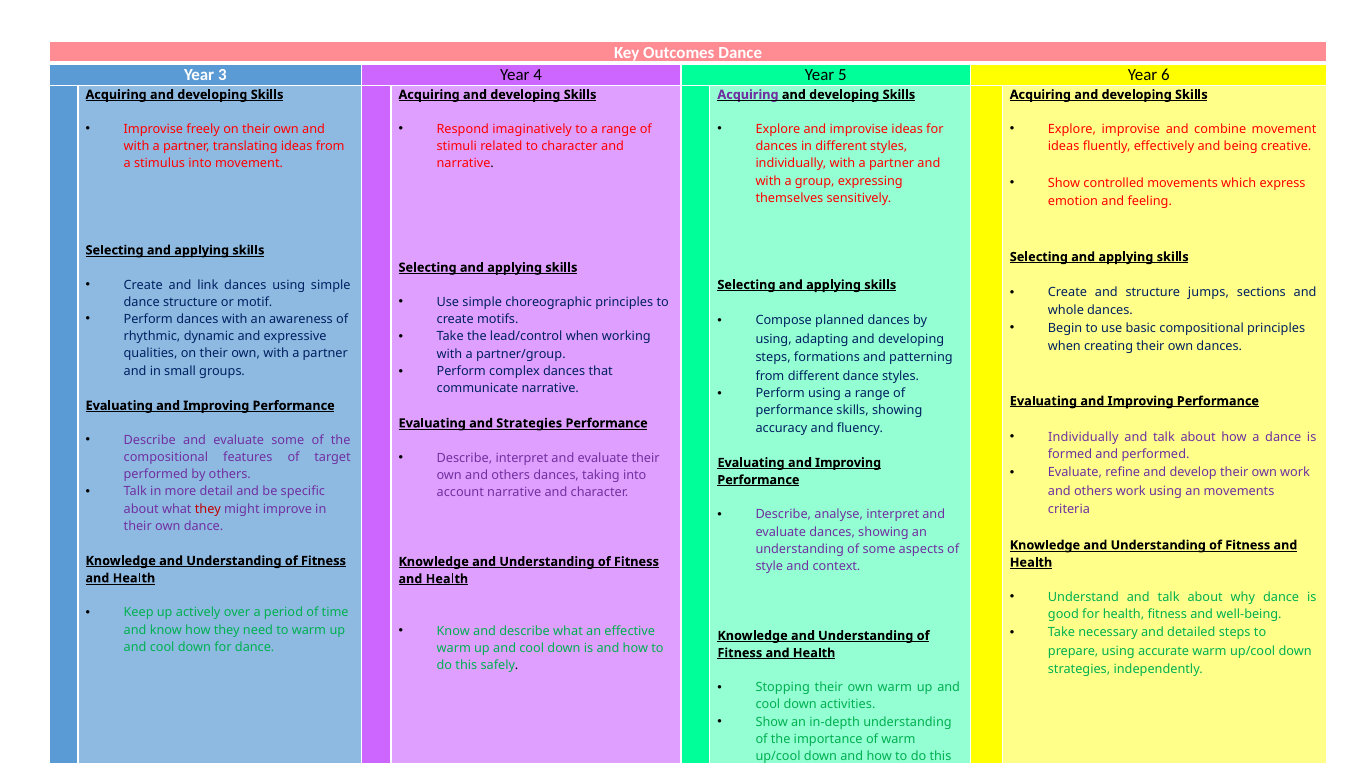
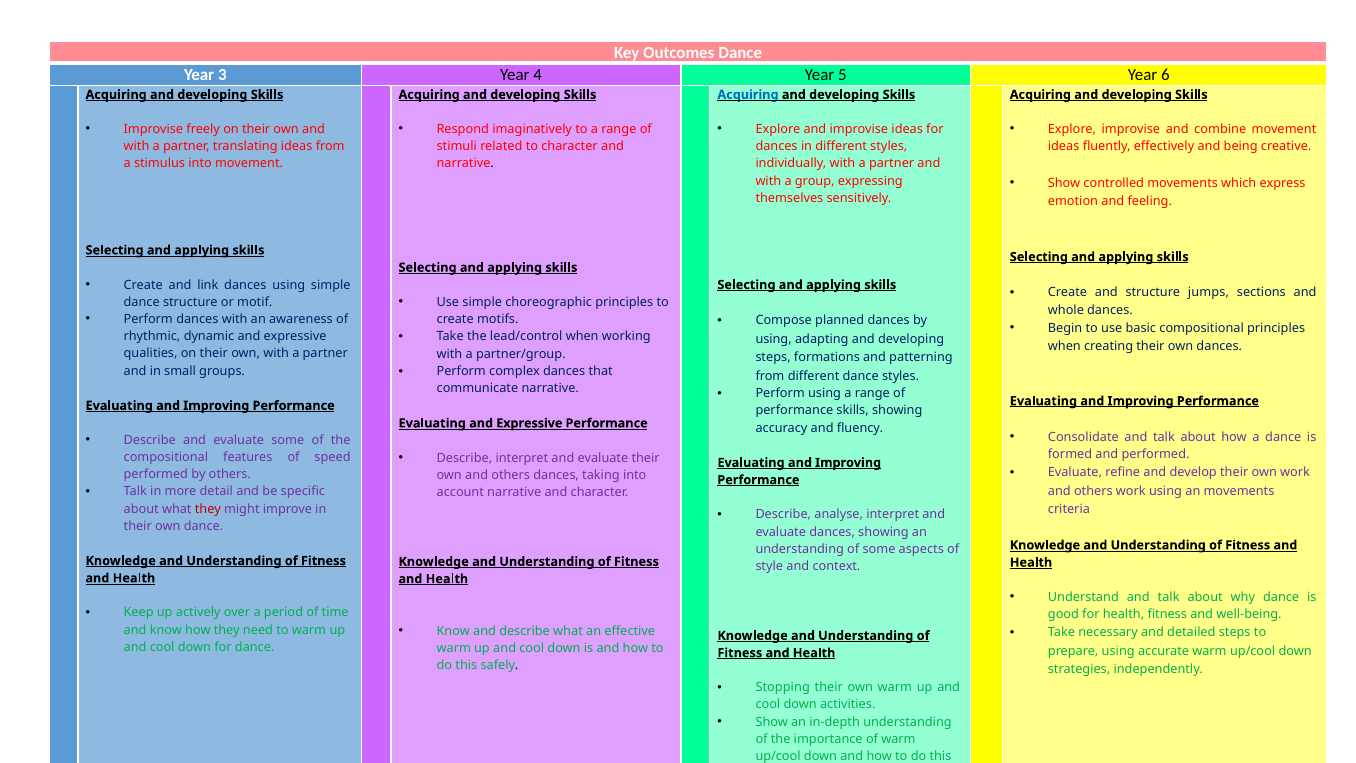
Acquiring at (748, 95) colour: purple -> blue
Evaluating and Strategies: Strategies -> Expressive
Individually at (1083, 437): Individually -> Consolidate
target: target -> speed
